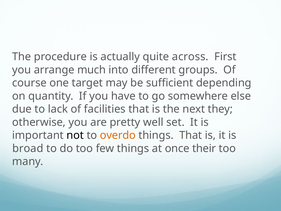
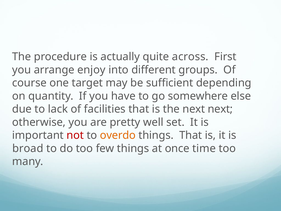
much: much -> enjoy
next they: they -> next
not colour: black -> red
their: their -> time
